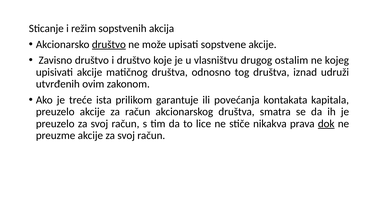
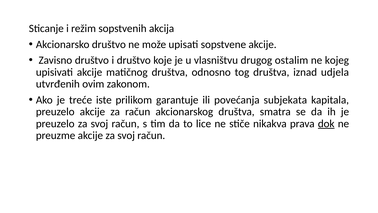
društvo at (109, 44) underline: present -> none
udruži: udruži -> udjela
ista: ista -> iste
kontakata: kontakata -> subjekata
